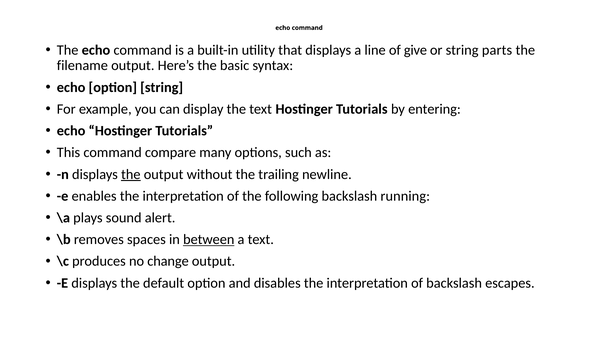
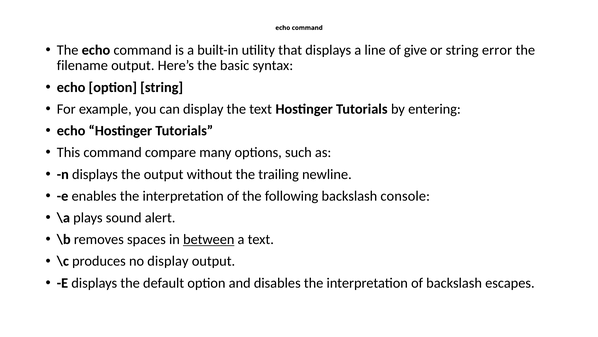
parts: parts -> error
the at (131, 174) underline: present -> none
running: running -> console
no change: change -> display
